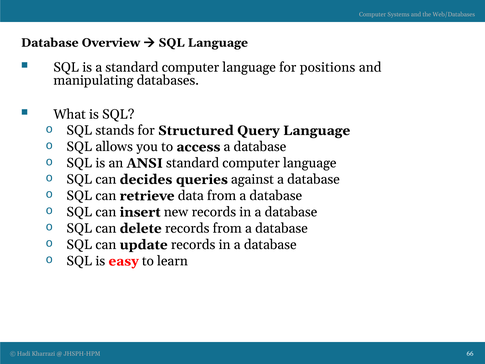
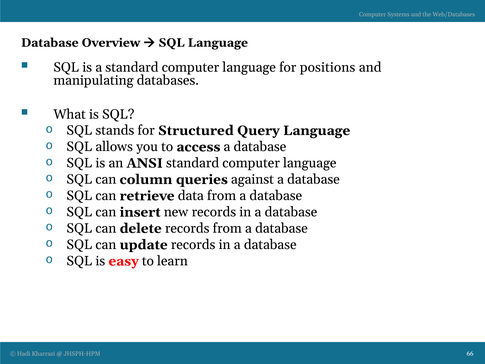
decides: decides -> column
